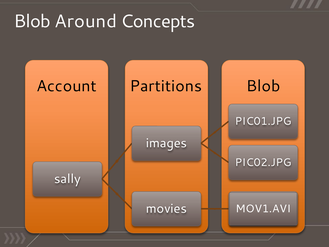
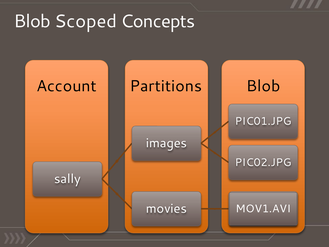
Around: Around -> Scoped
